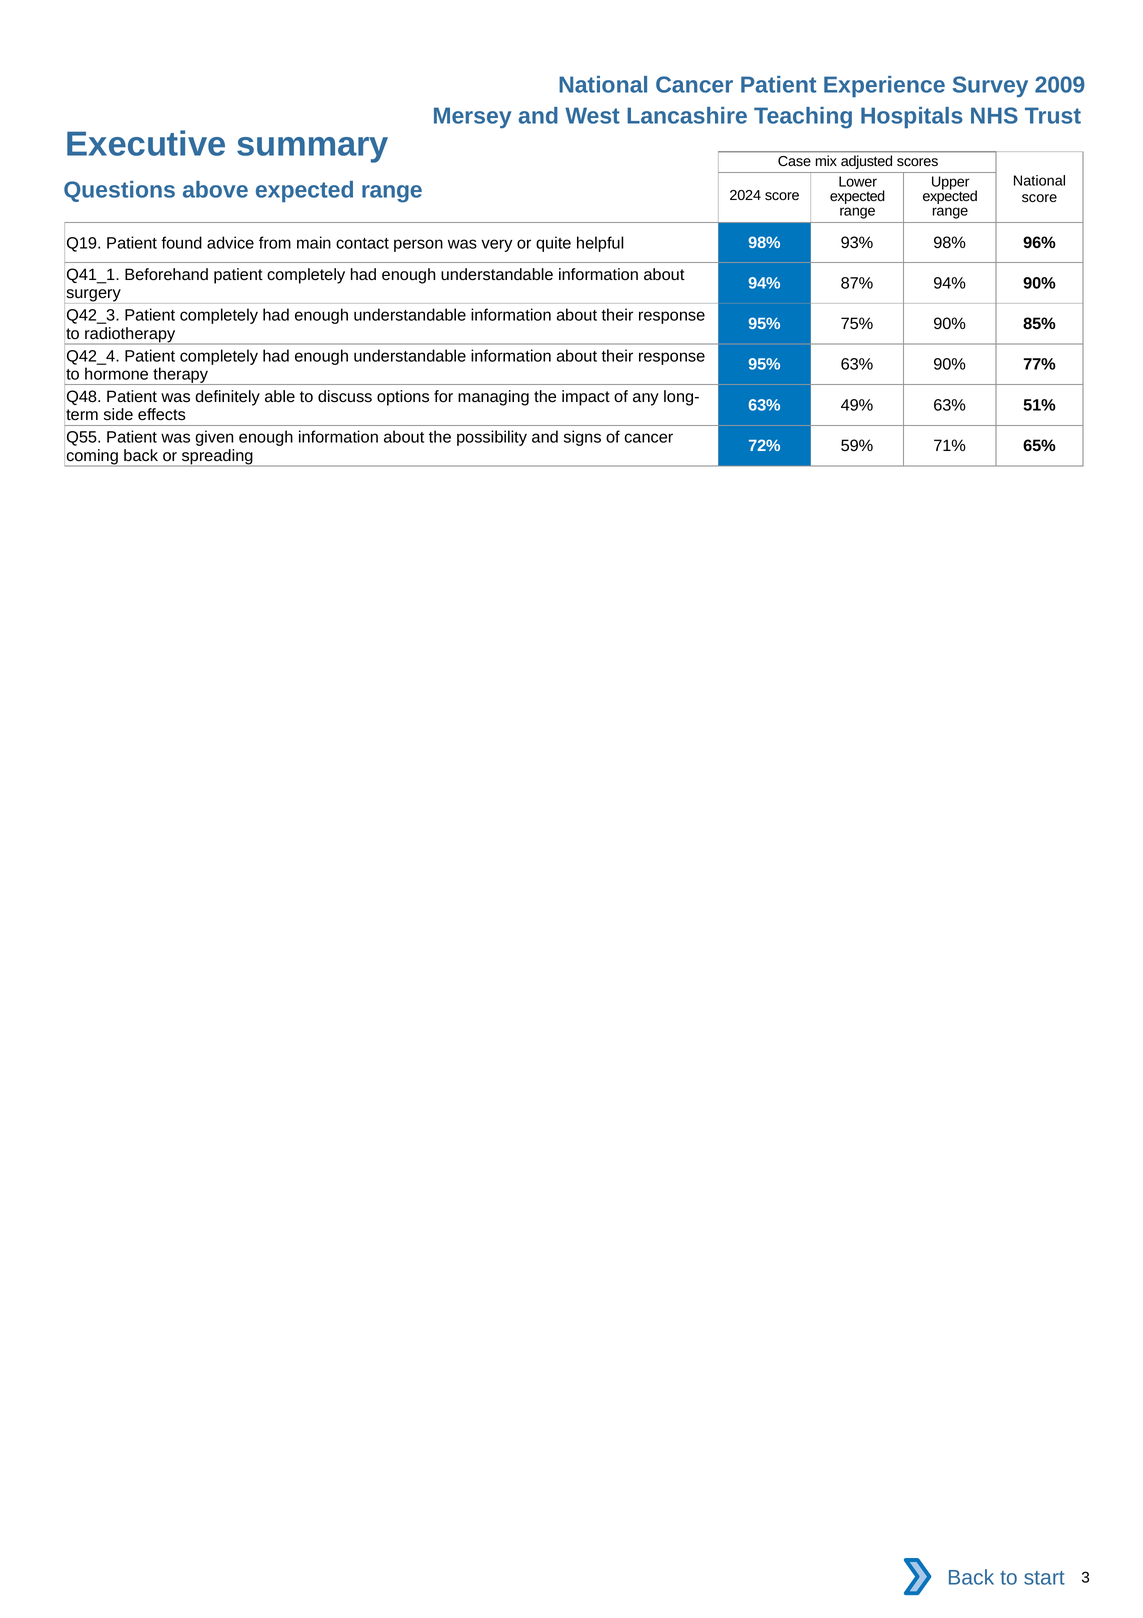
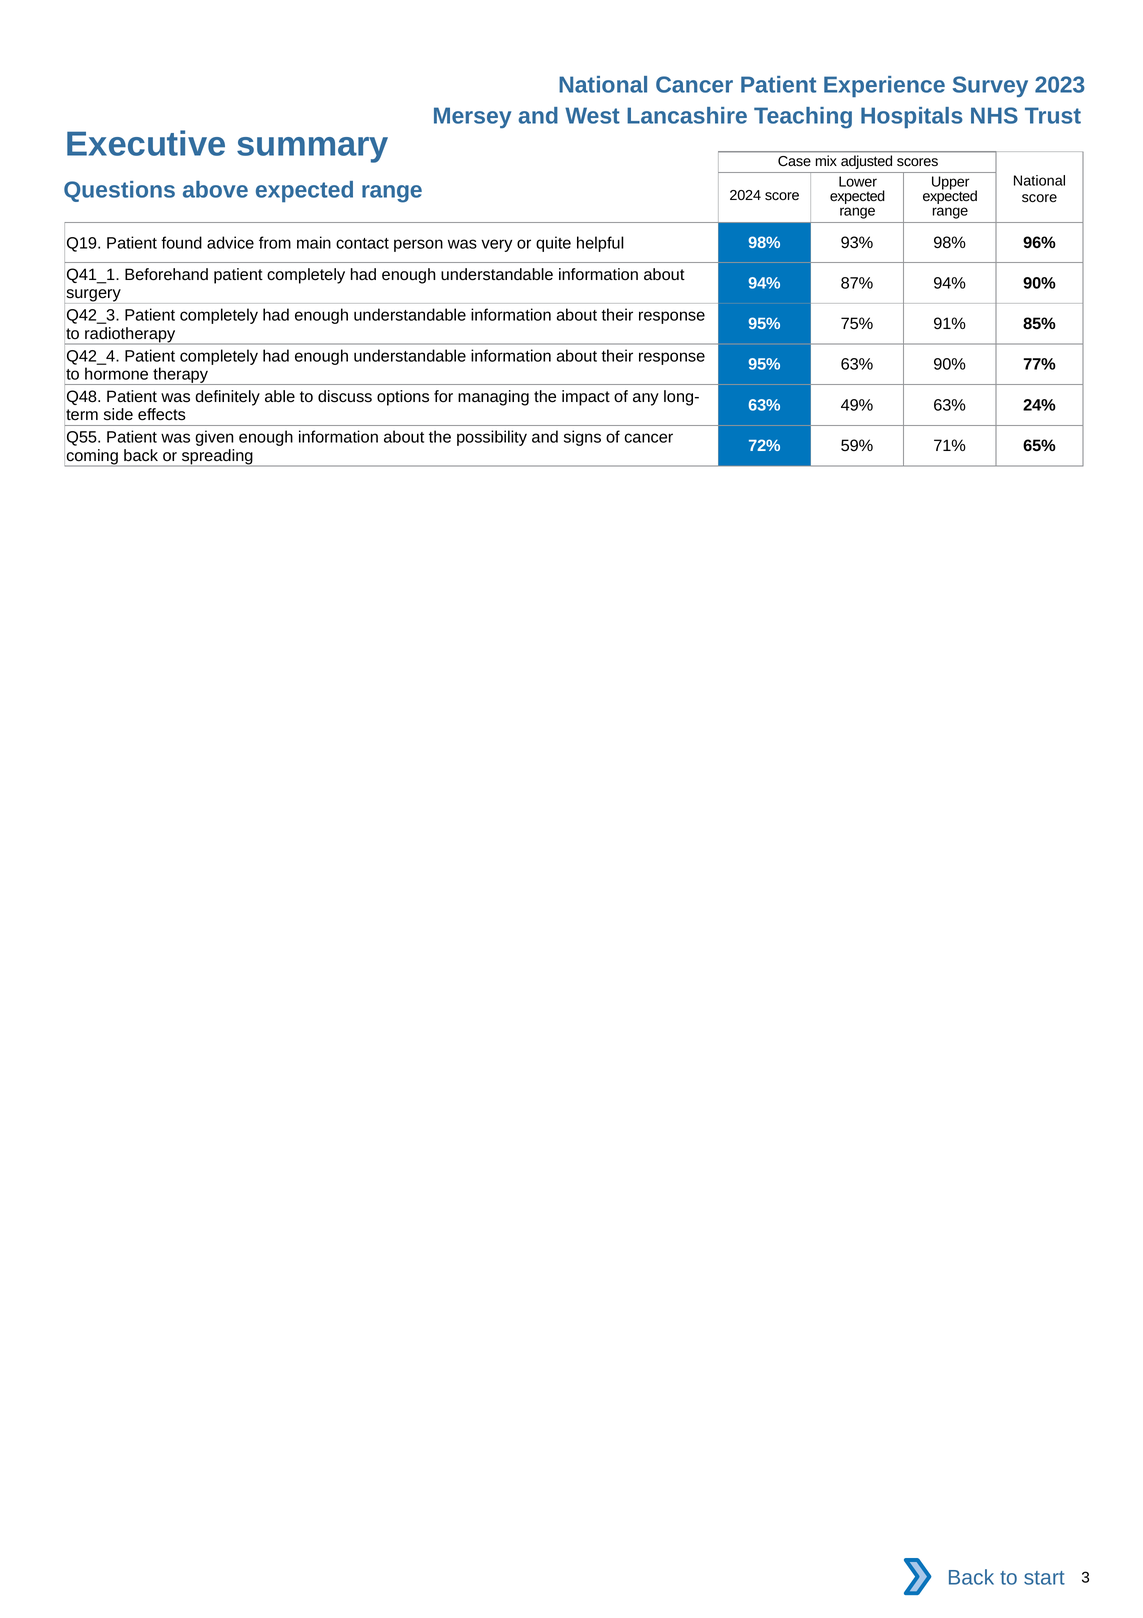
2009: 2009 -> 2023
75% 90%: 90% -> 91%
51%: 51% -> 24%
